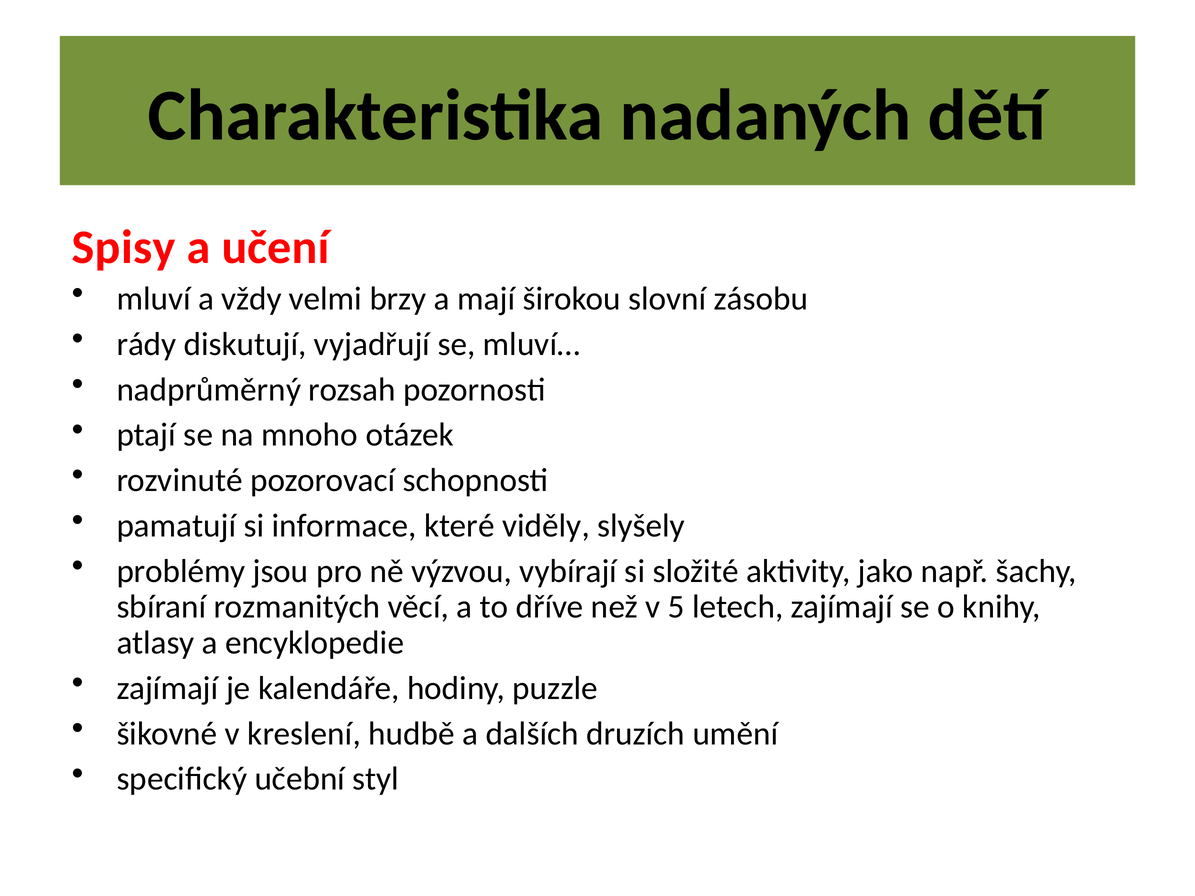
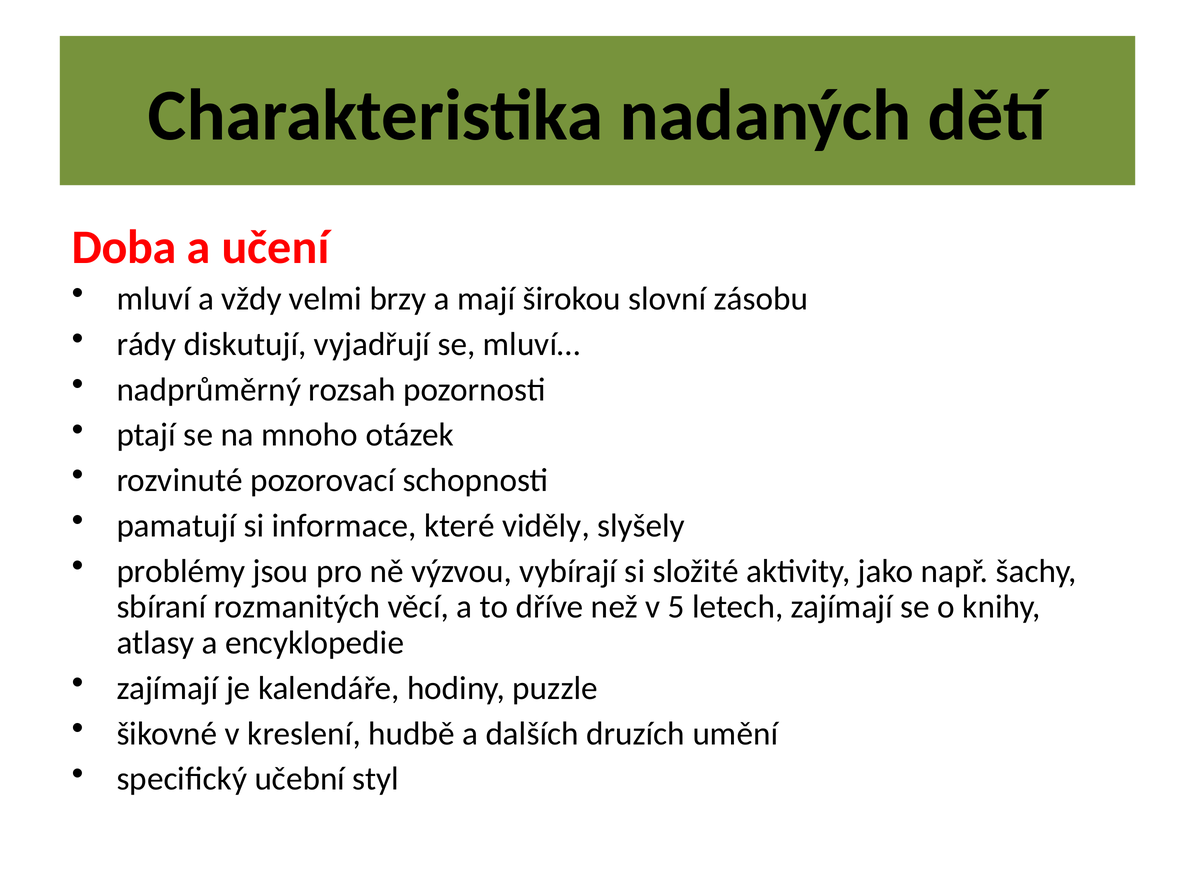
Spisy: Spisy -> Doba
